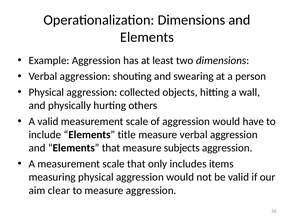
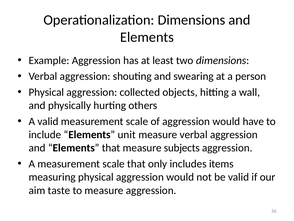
title: title -> unit
clear: clear -> taste
